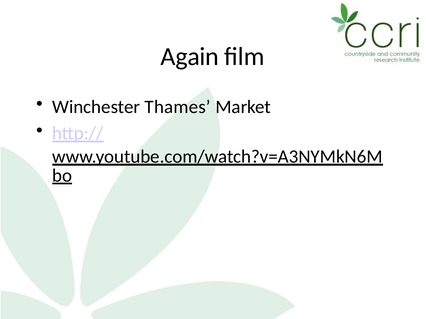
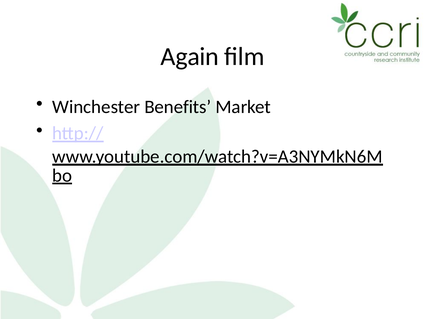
Thames: Thames -> Benefits
